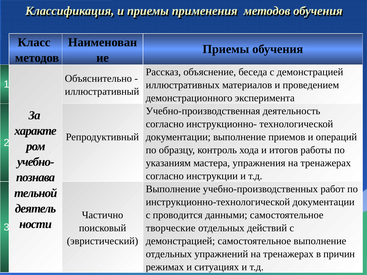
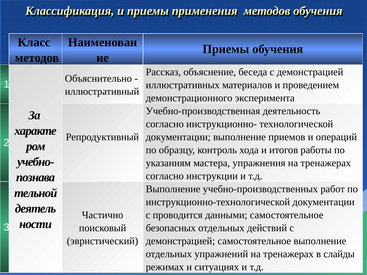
творческие: творческие -> безопасных
причин: причин -> слайды
